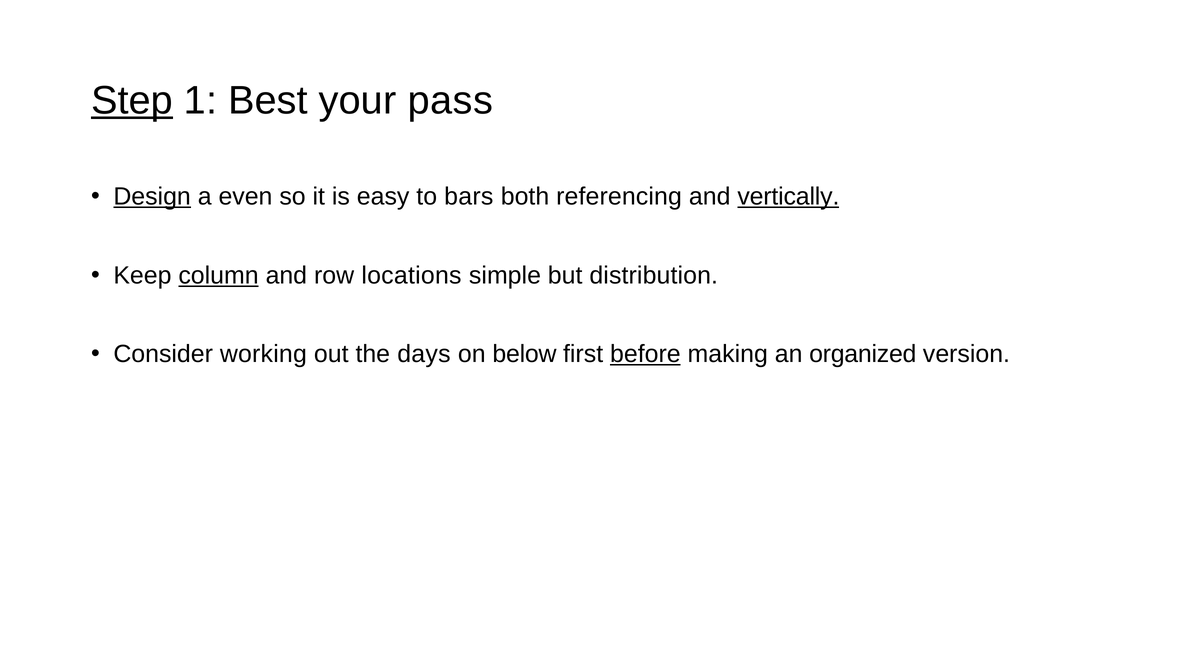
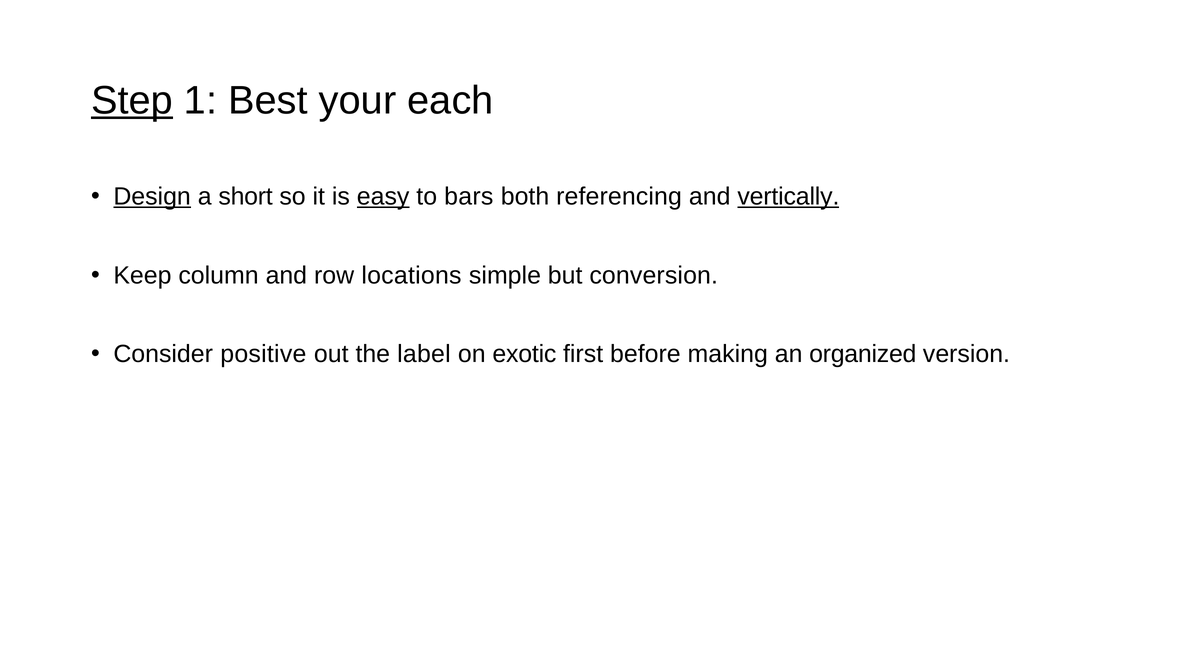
pass: pass -> each
even: even -> short
easy underline: none -> present
column underline: present -> none
distribution: distribution -> conversion
working: working -> positive
days: days -> label
below: below -> exotic
before underline: present -> none
